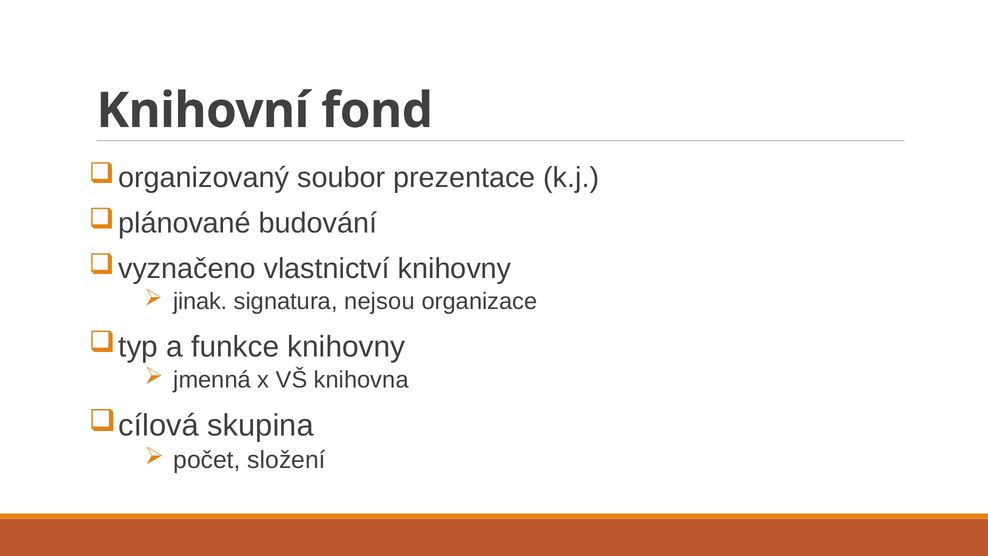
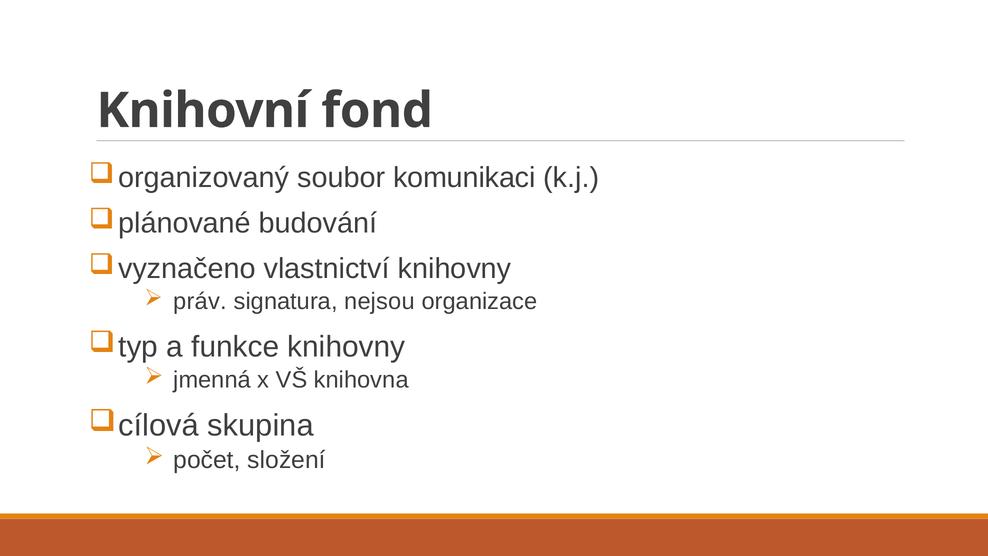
prezentace: prezentace -> komunikaci
jinak: jinak -> práv
